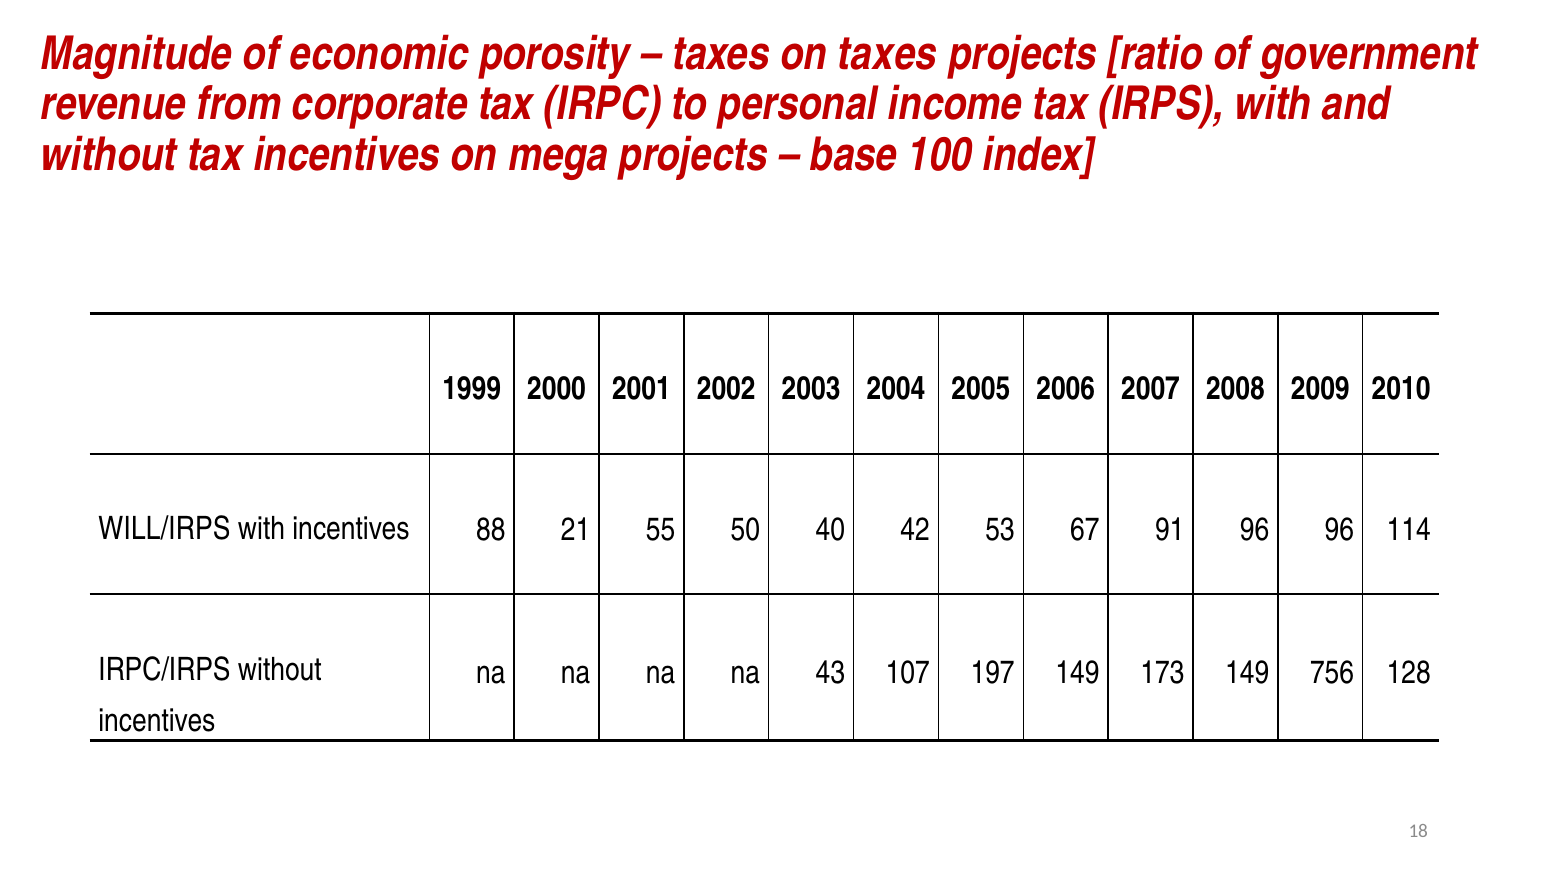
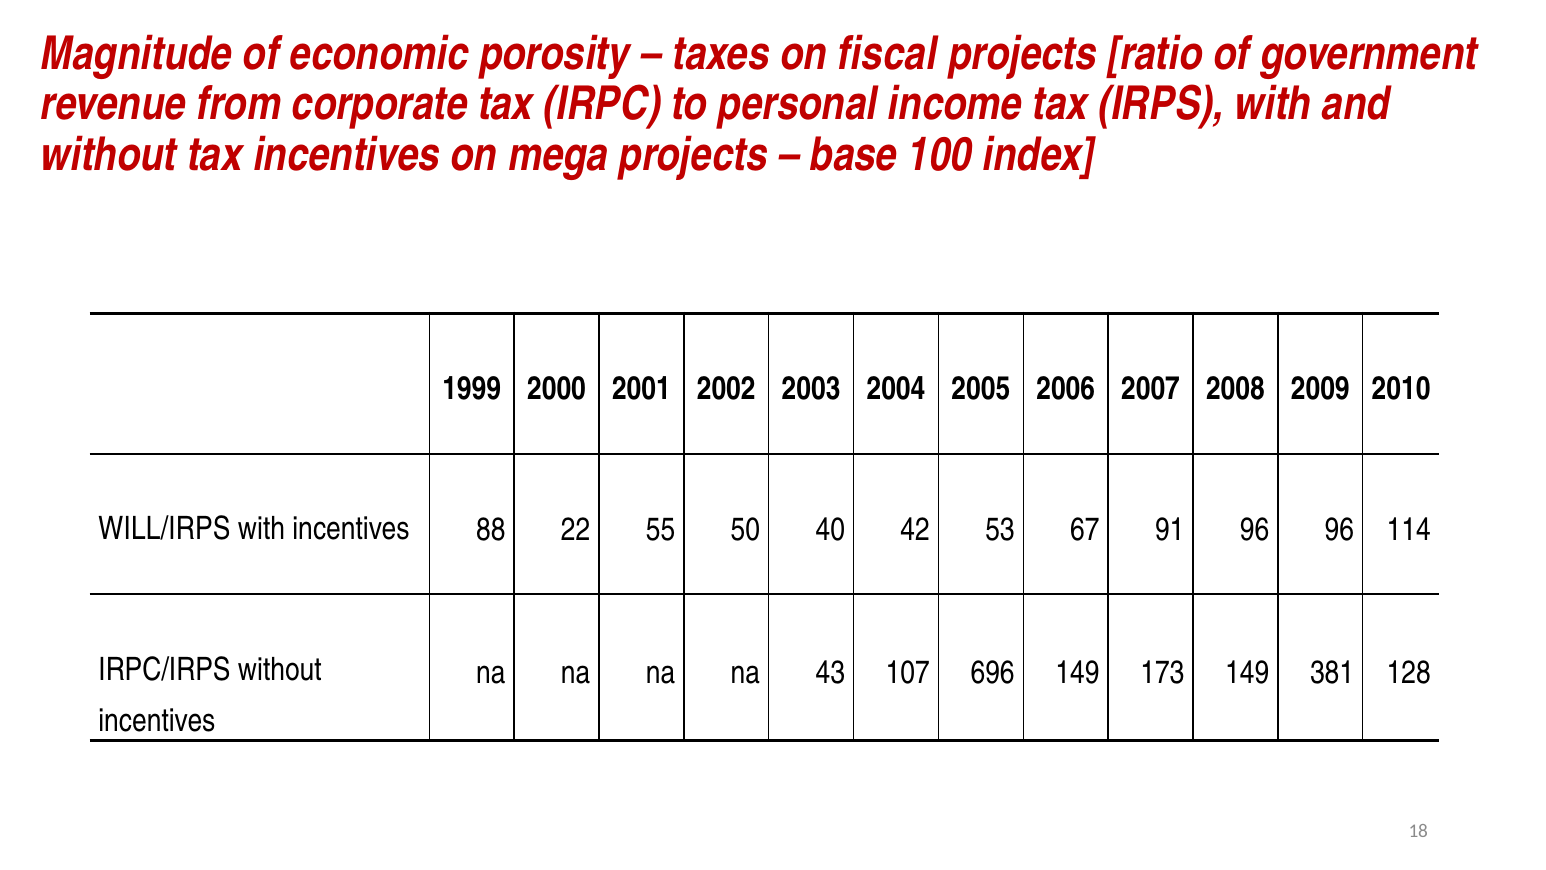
on taxes: taxes -> fiscal
21: 21 -> 22
197: 197 -> 696
756: 756 -> 381
